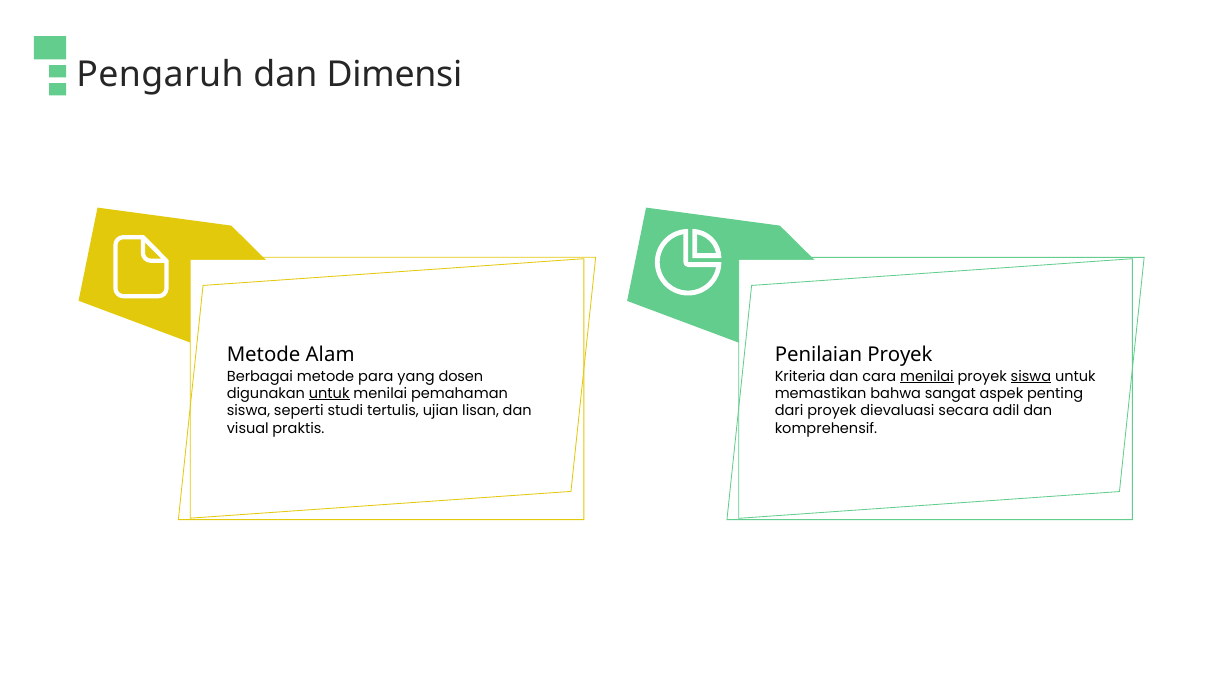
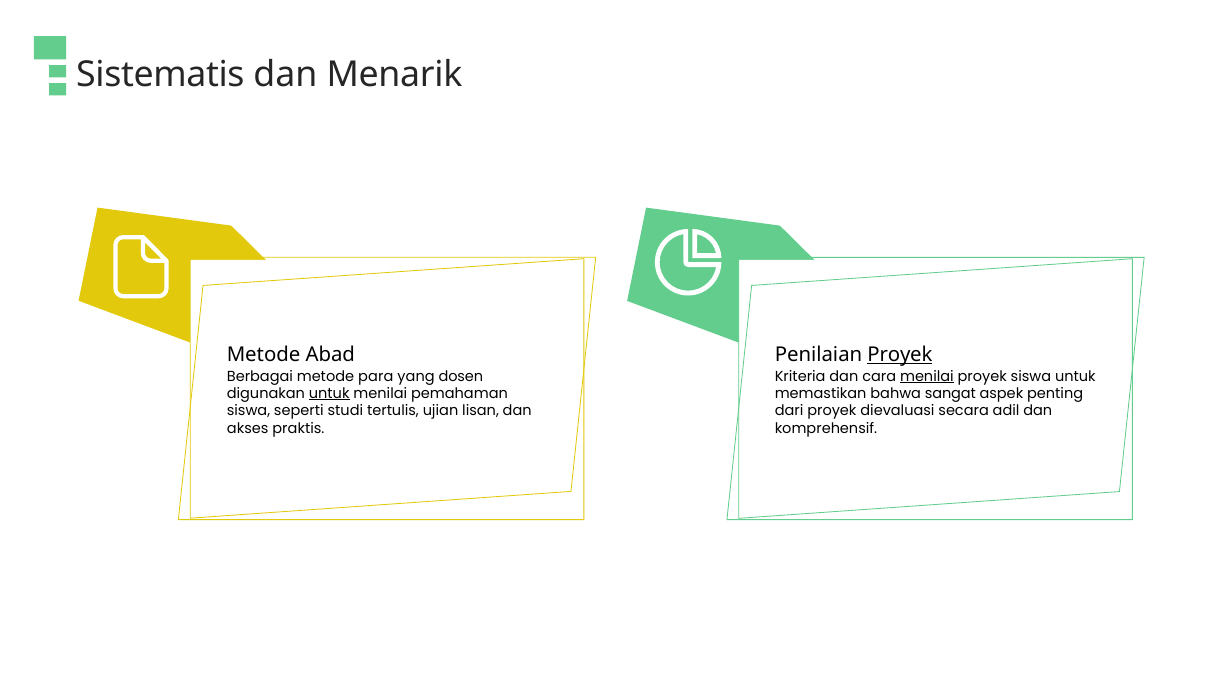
Pengaruh: Pengaruh -> Sistematis
Dimensi: Dimensi -> Menarik
Alam: Alam -> Abad
Proyek at (900, 355) underline: none -> present
siswa at (1031, 376) underline: present -> none
visual: visual -> akses
